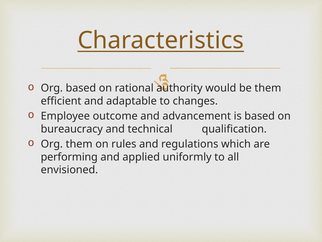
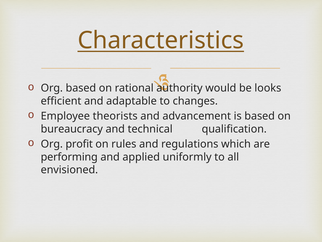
be them: them -> looks
outcome: outcome -> theorists
Org them: them -> profit
